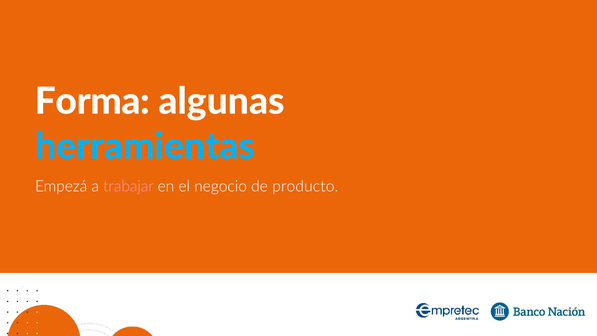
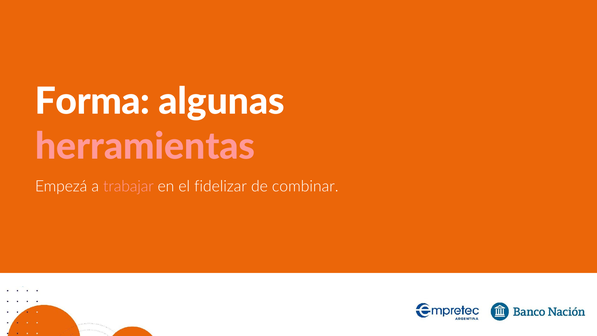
herramientas colour: light blue -> pink
negocio: negocio -> fidelizar
producto: producto -> combinar
